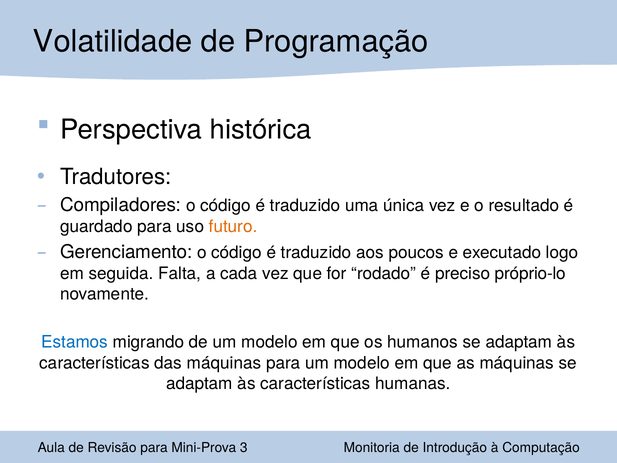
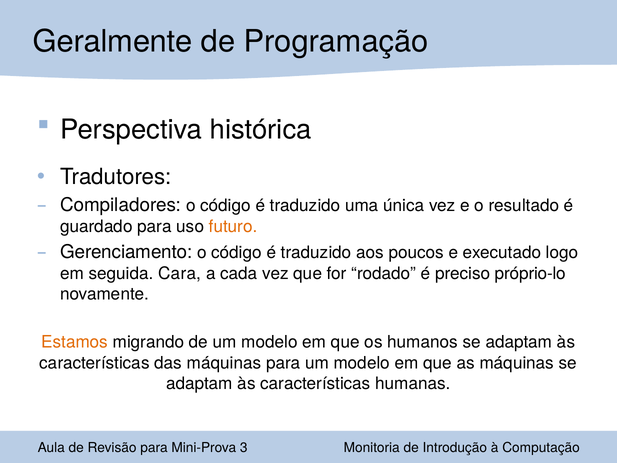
Volatilidade: Volatilidade -> Geralmente
Falta: Falta -> Cara
Estamos colour: blue -> orange
